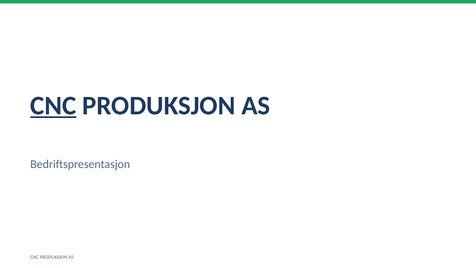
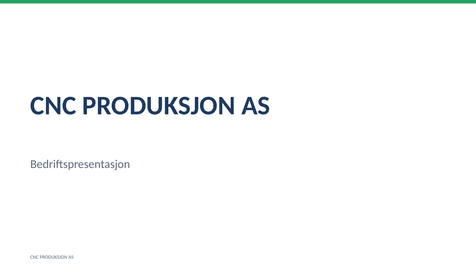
CNC at (53, 106) underline: present -> none
